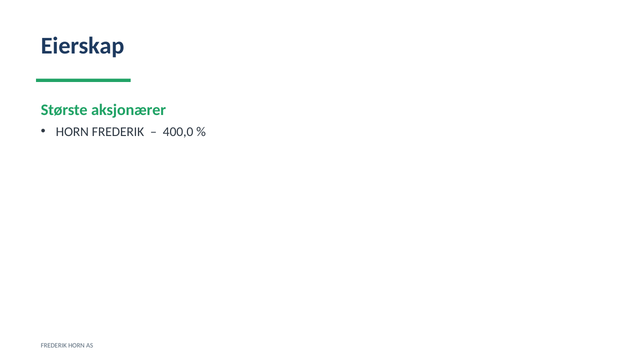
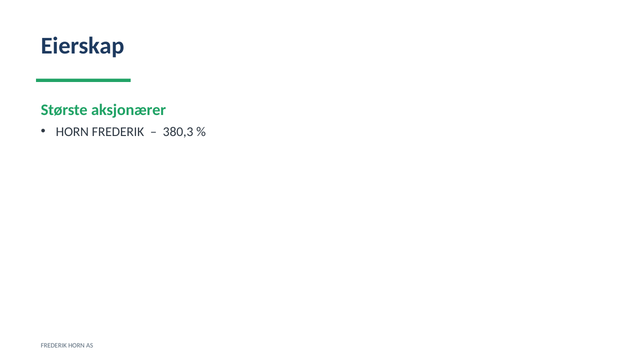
400,0: 400,0 -> 380,3
